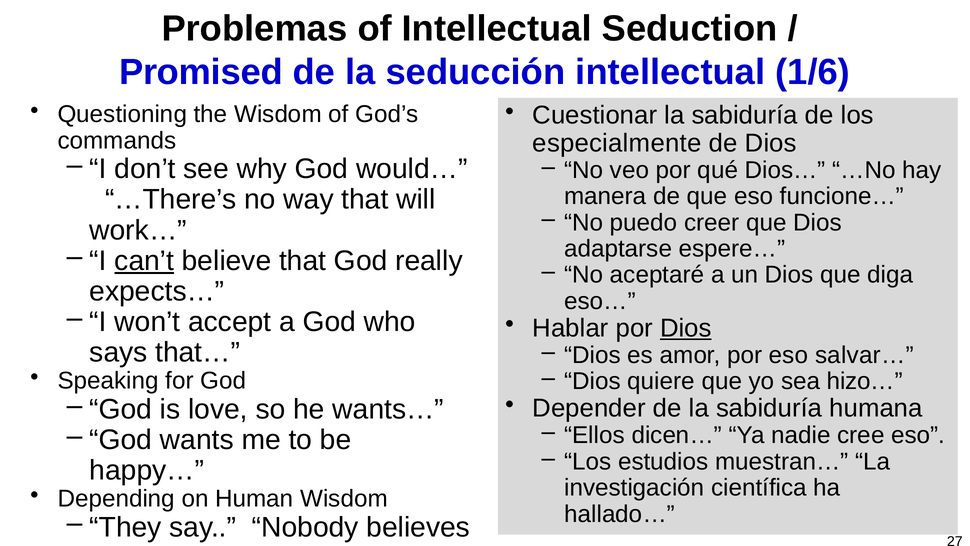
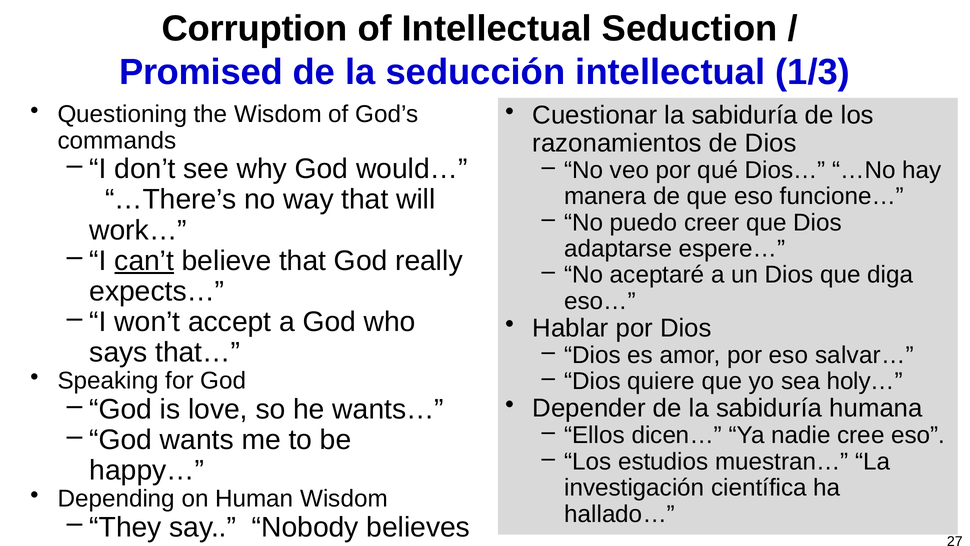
Problemas: Problemas -> Corruption
1/6: 1/6 -> 1/3
especialmente: especialmente -> razonamientos
Dios at (686, 328) underline: present -> none
hizo…: hizo… -> holy…
